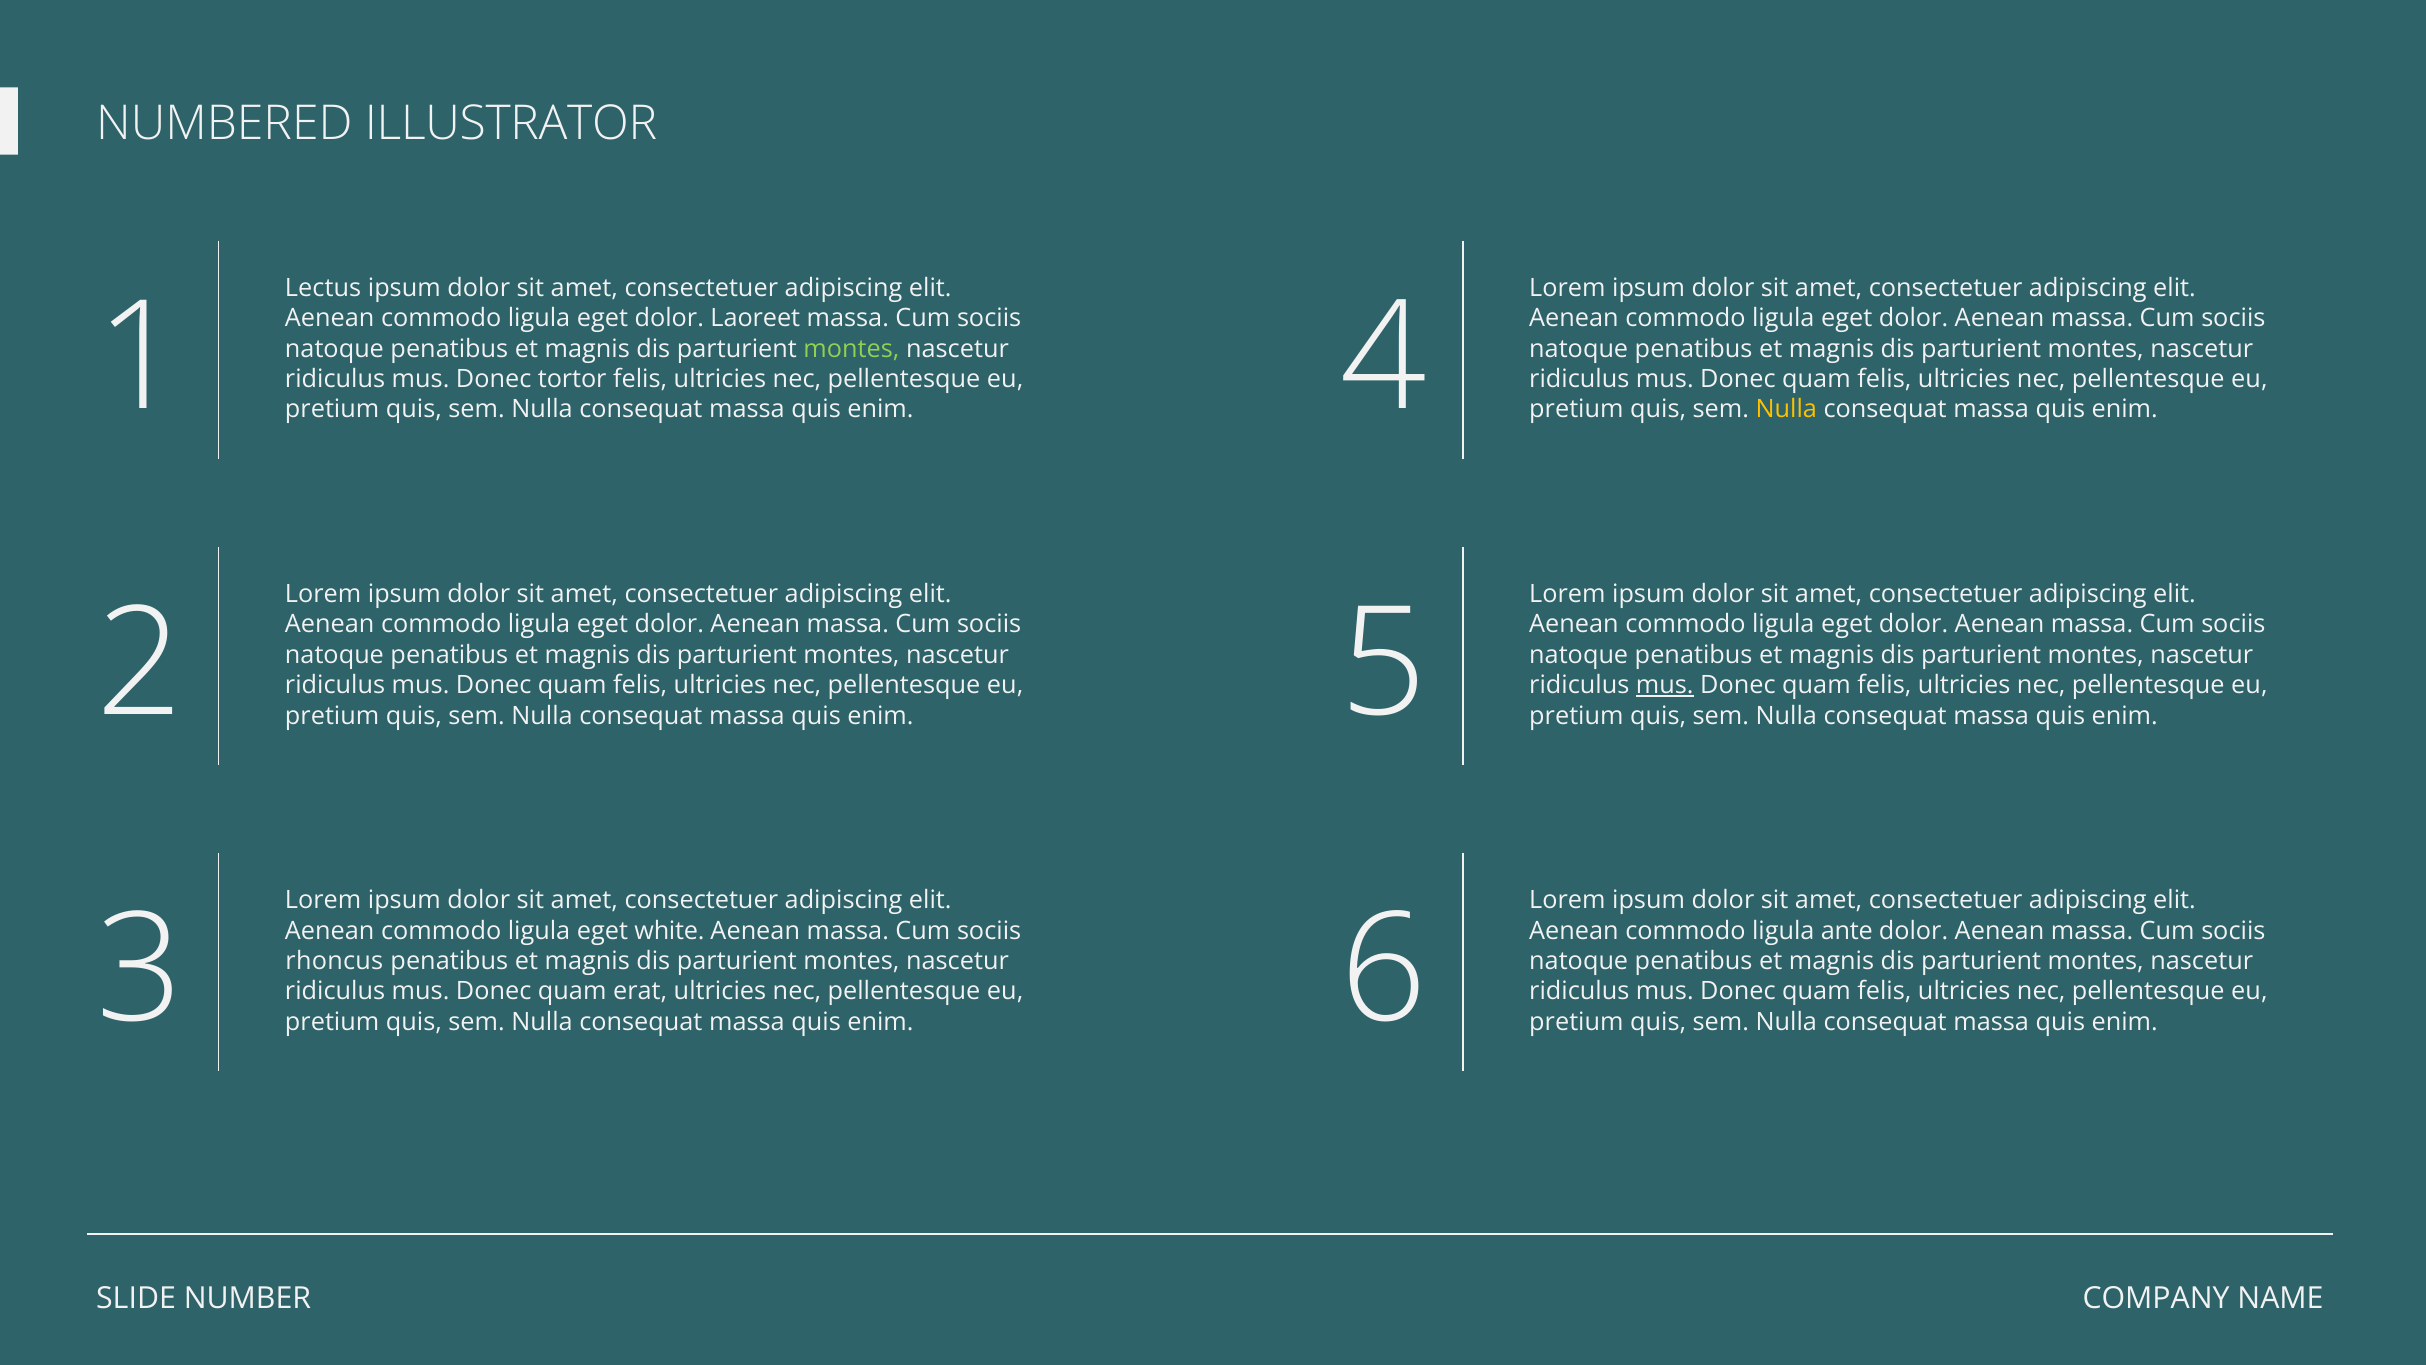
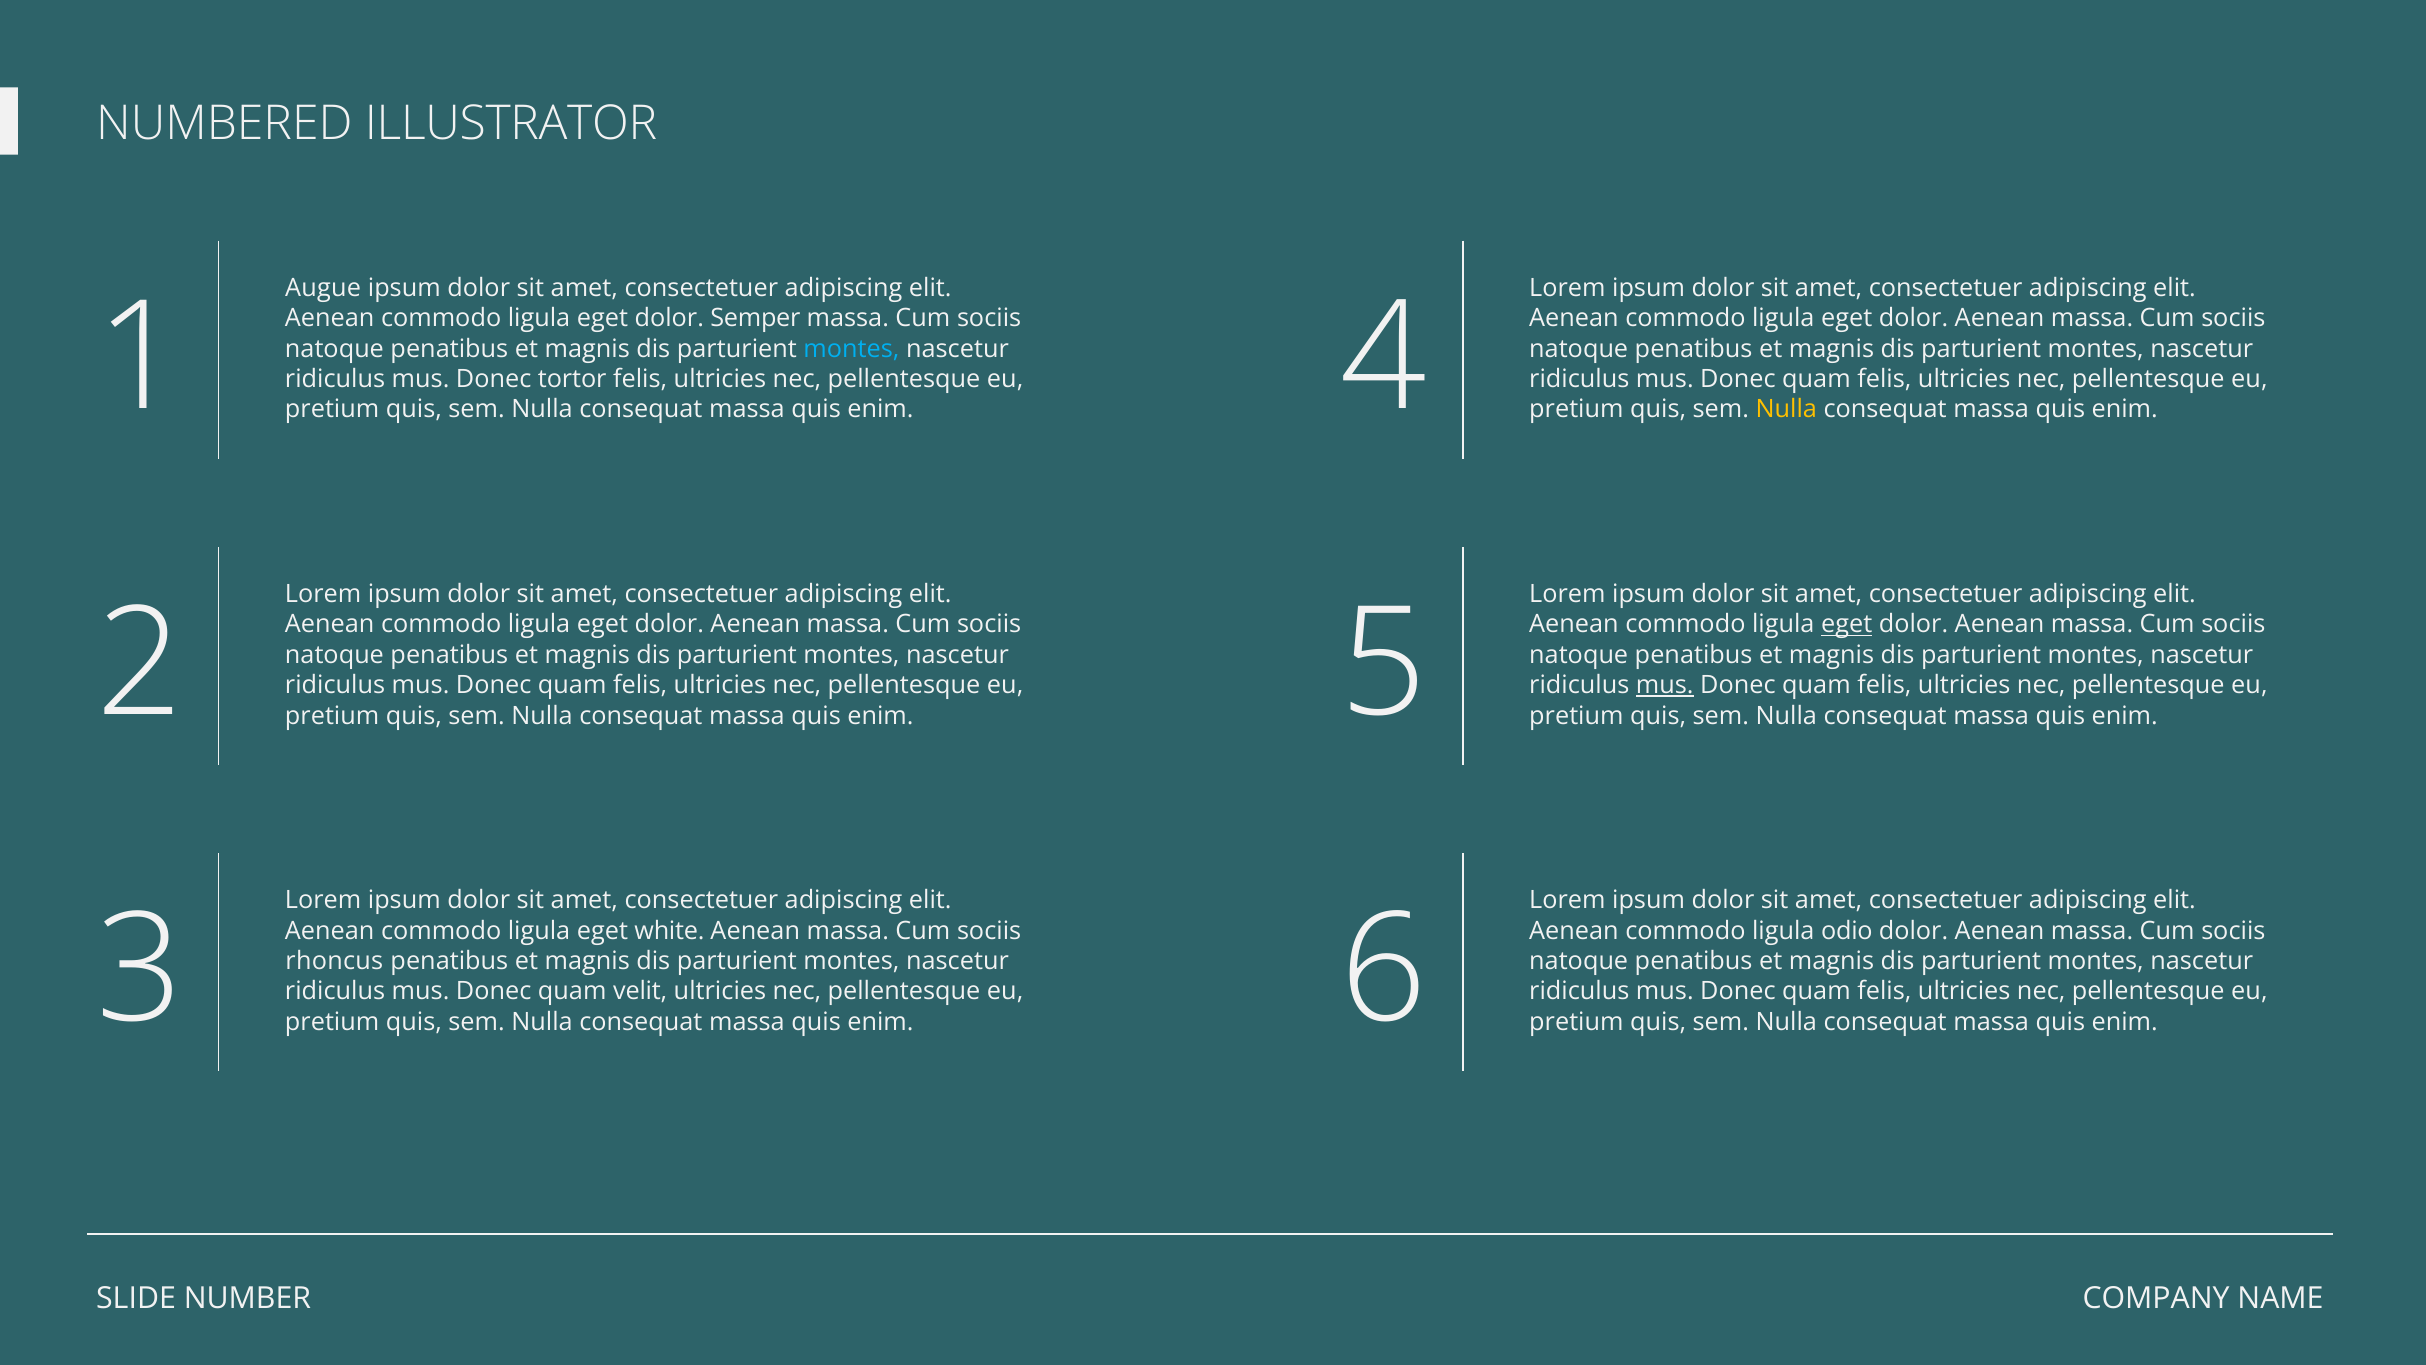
Lectus: Lectus -> Augue
Laoreet: Laoreet -> Semper
montes at (851, 349) colour: light green -> light blue
eget at (1847, 624) underline: none -> present
ante: ante -> odio
erat: erat -> velit
